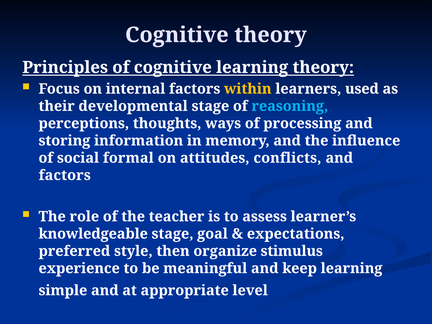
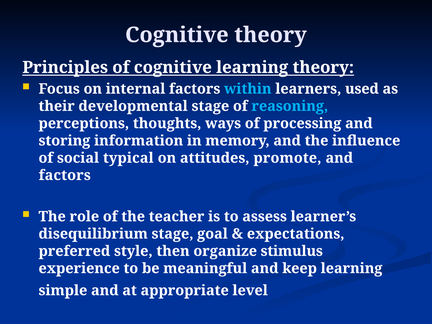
within colour: yellow -> light blue
formal: formal -> typical
conflicts: conflicts -> promote
knowledgeable: knowledgeable -> disequilibrium
